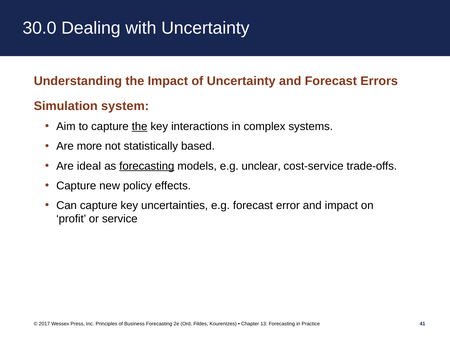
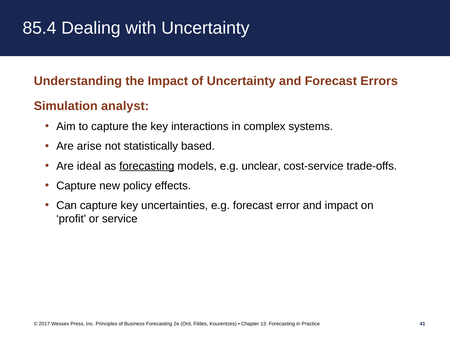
30.0: 30.0 -> 85.4
system: system -> analyst
the at (140, 127) underline: present -> none
more: more -> arise
